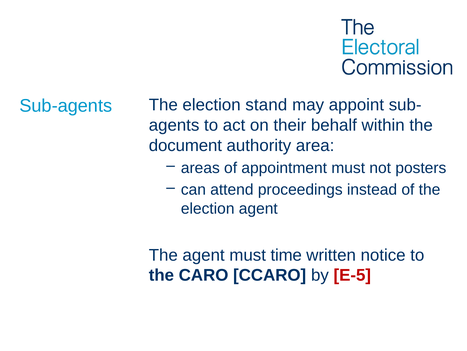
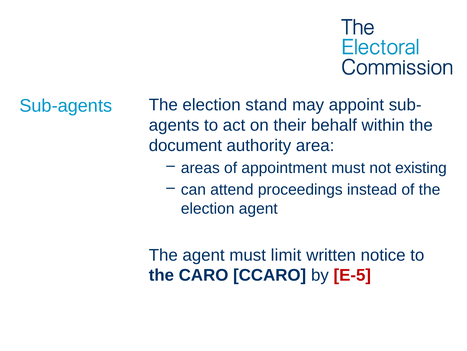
posters: posters -> existing
time: time -> limit
